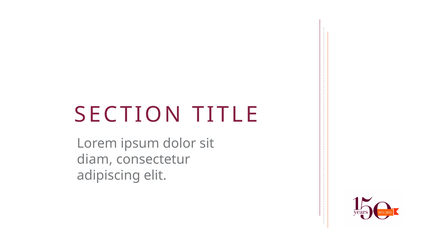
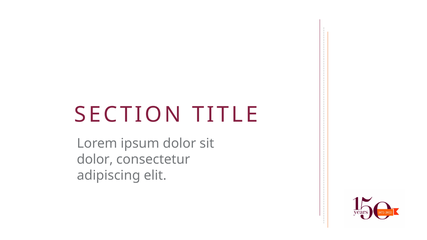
diam at (95, 160): diam -> dolor
